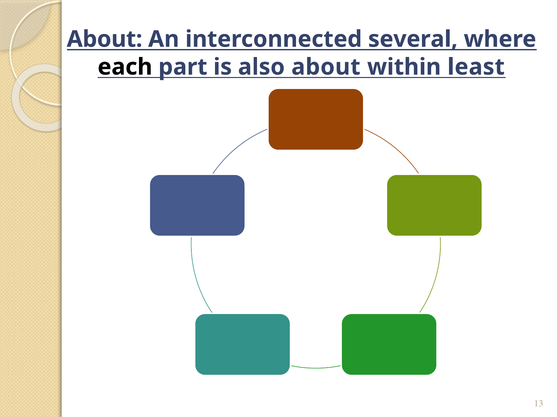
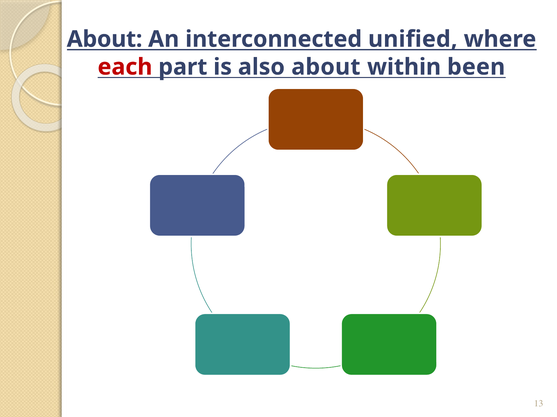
several: several -> unified
each colour: black -> red
least: least -> been
